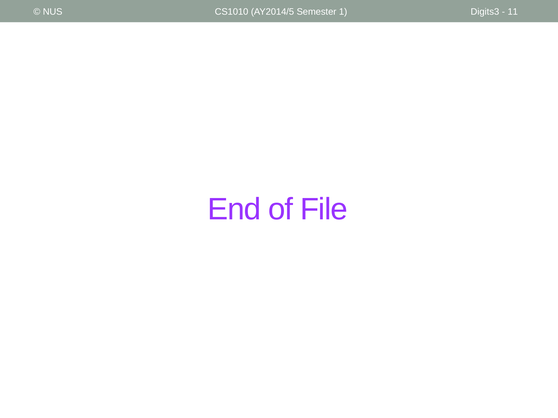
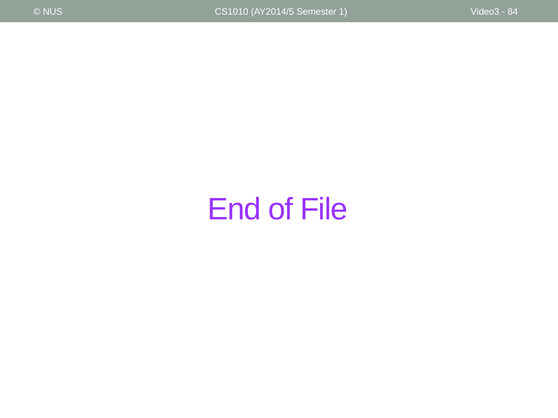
Digits3: Digits3 -> Video3
11: 11 -> 84
